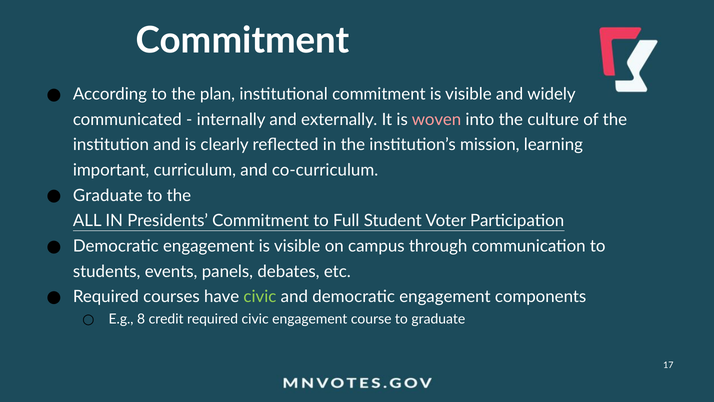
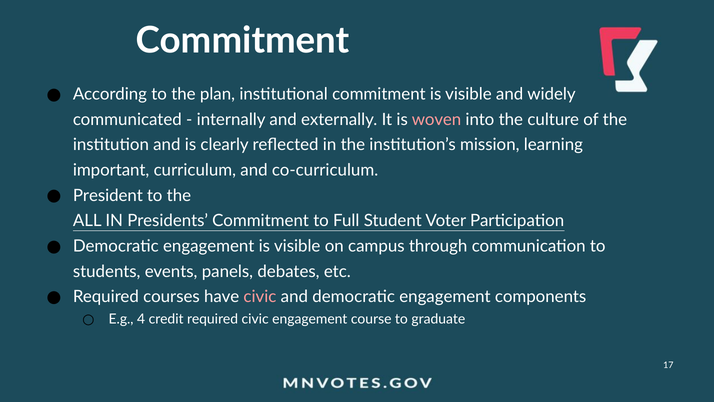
Graduate at (108, 195): Graduate -> President
civic at (260, 297) colour: light green -> pink
8: 8 -> 4
